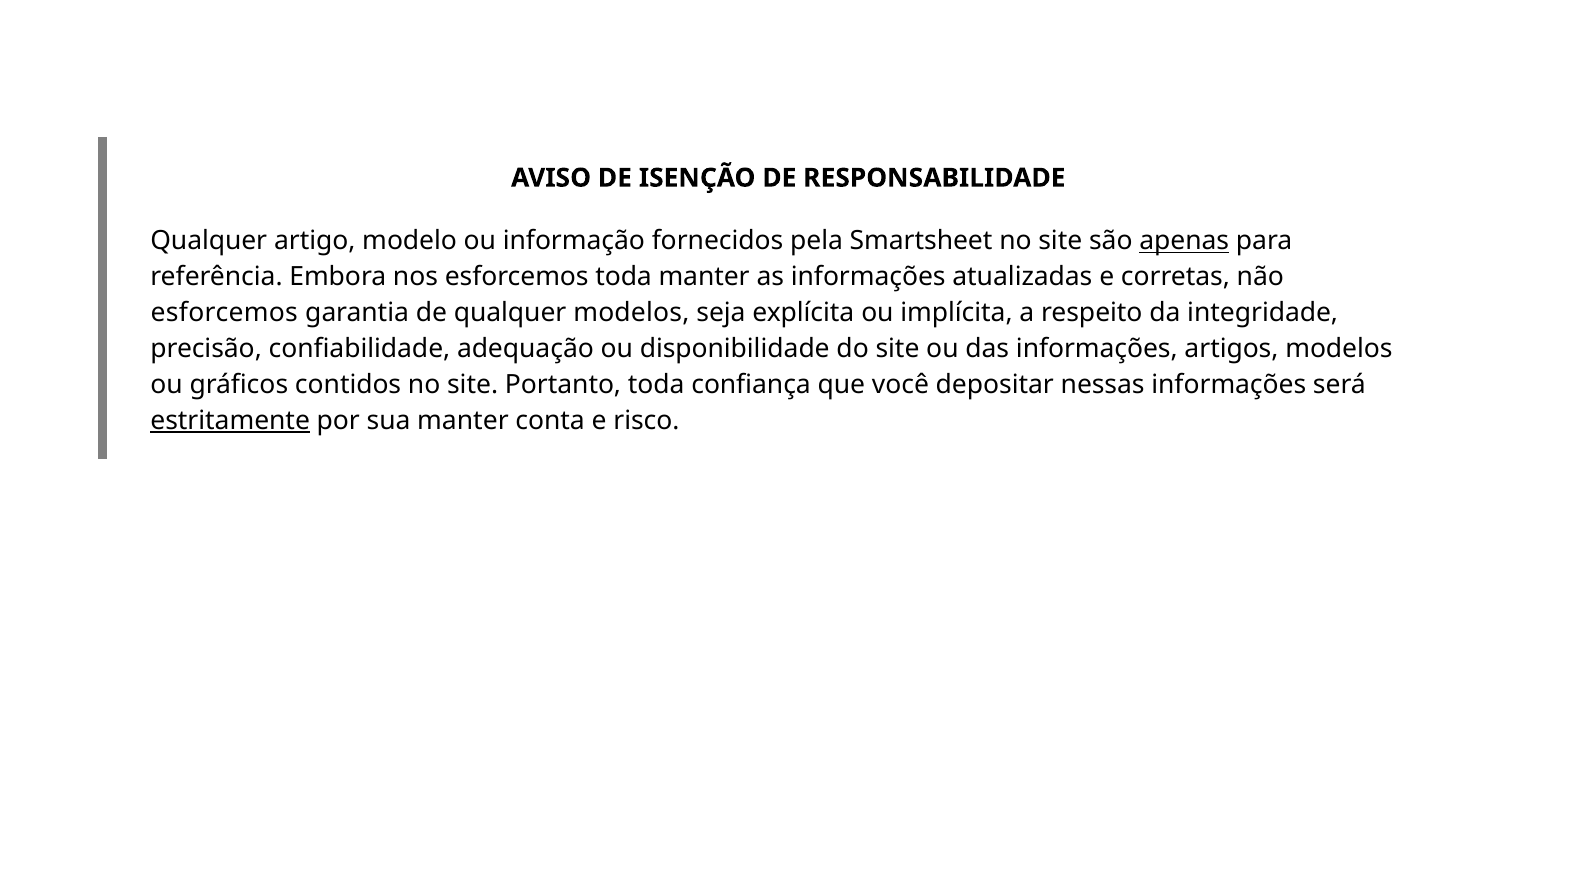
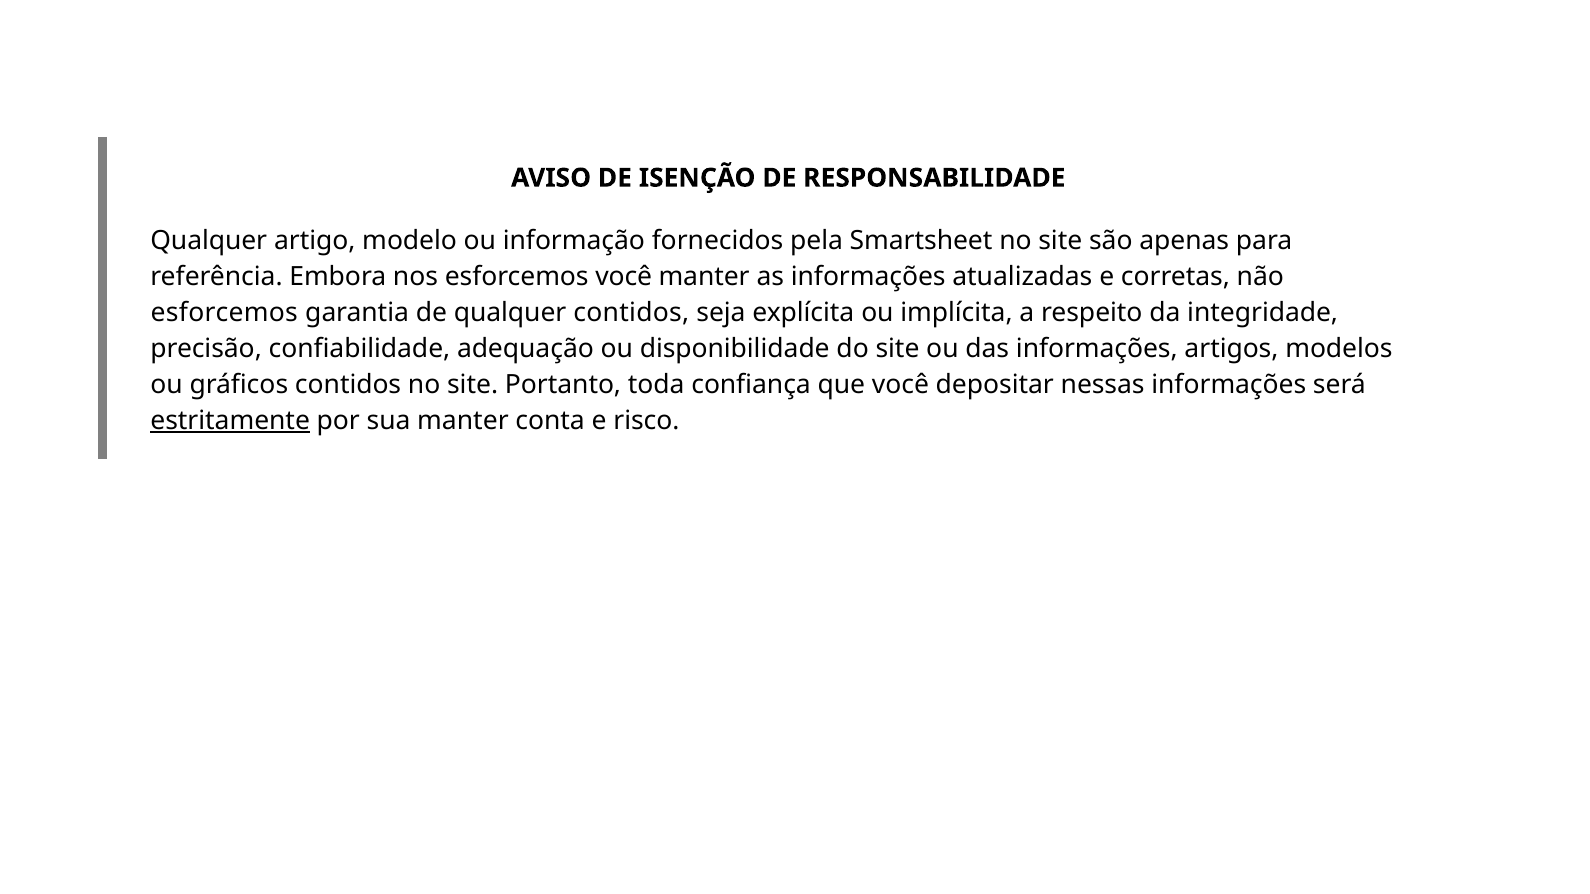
apenas underline: present -> none
esforcemos toda: toda -> você
qualquer modelos: modelos -> contidos
